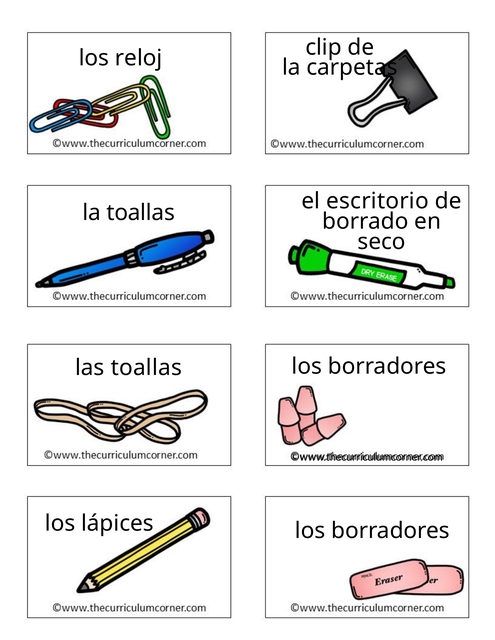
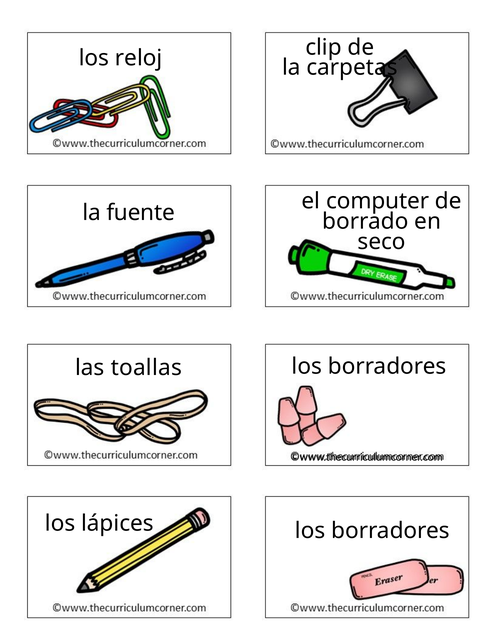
escritorio: escritorio -> computer
la toallas: toallas -> fuente
